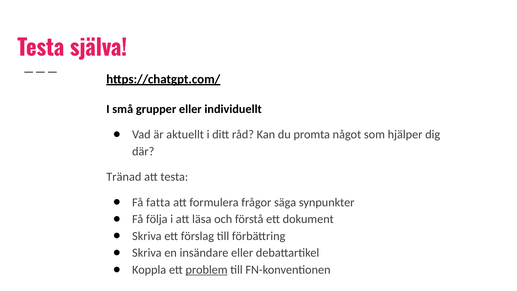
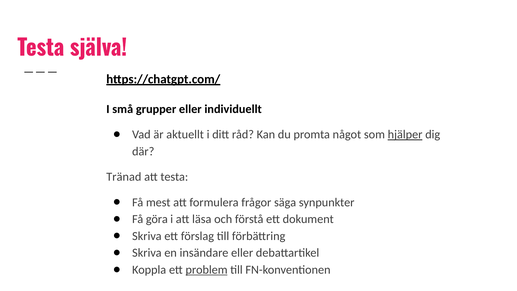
hjälper underline: none -> present
fatta: fatta -> mest
följa: följa -> göra
